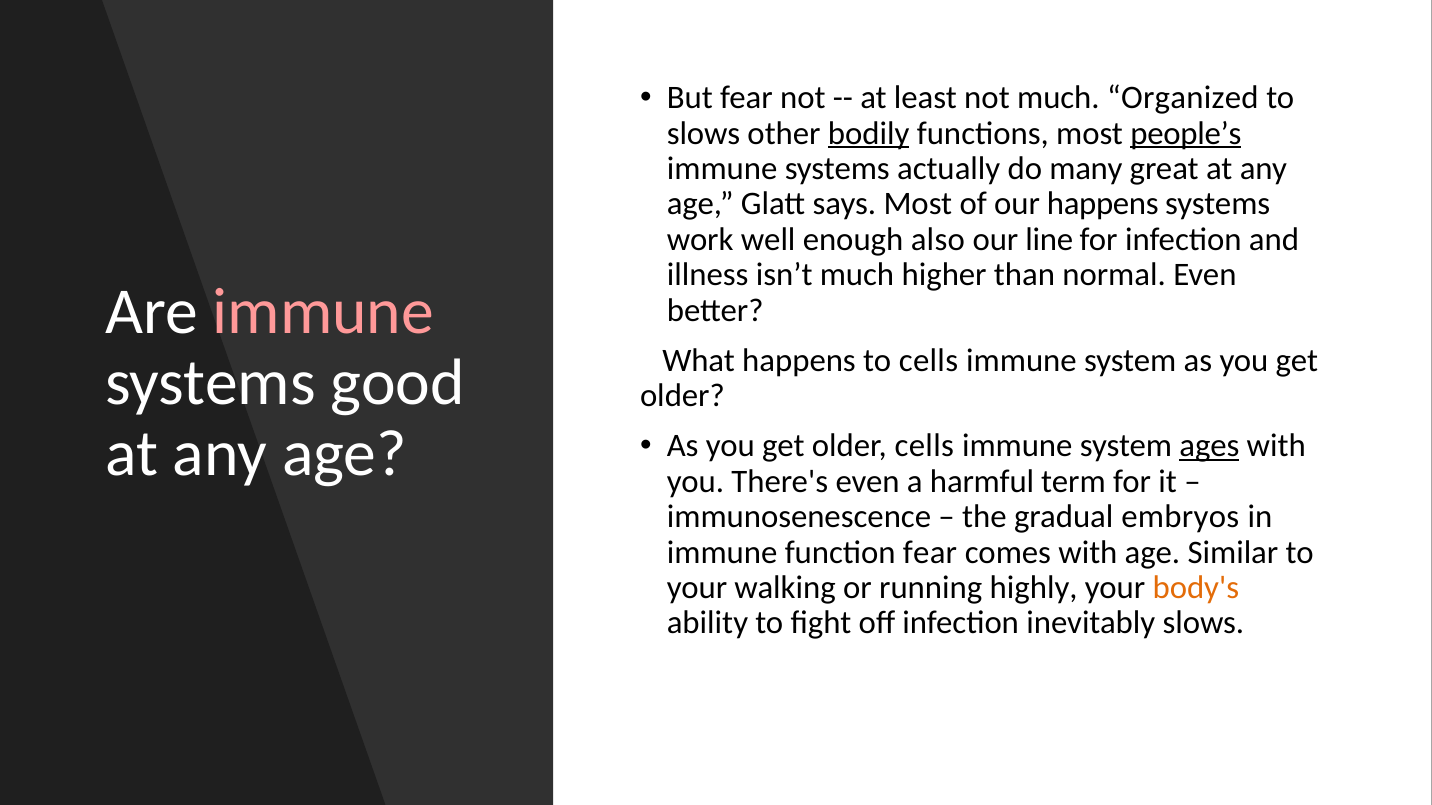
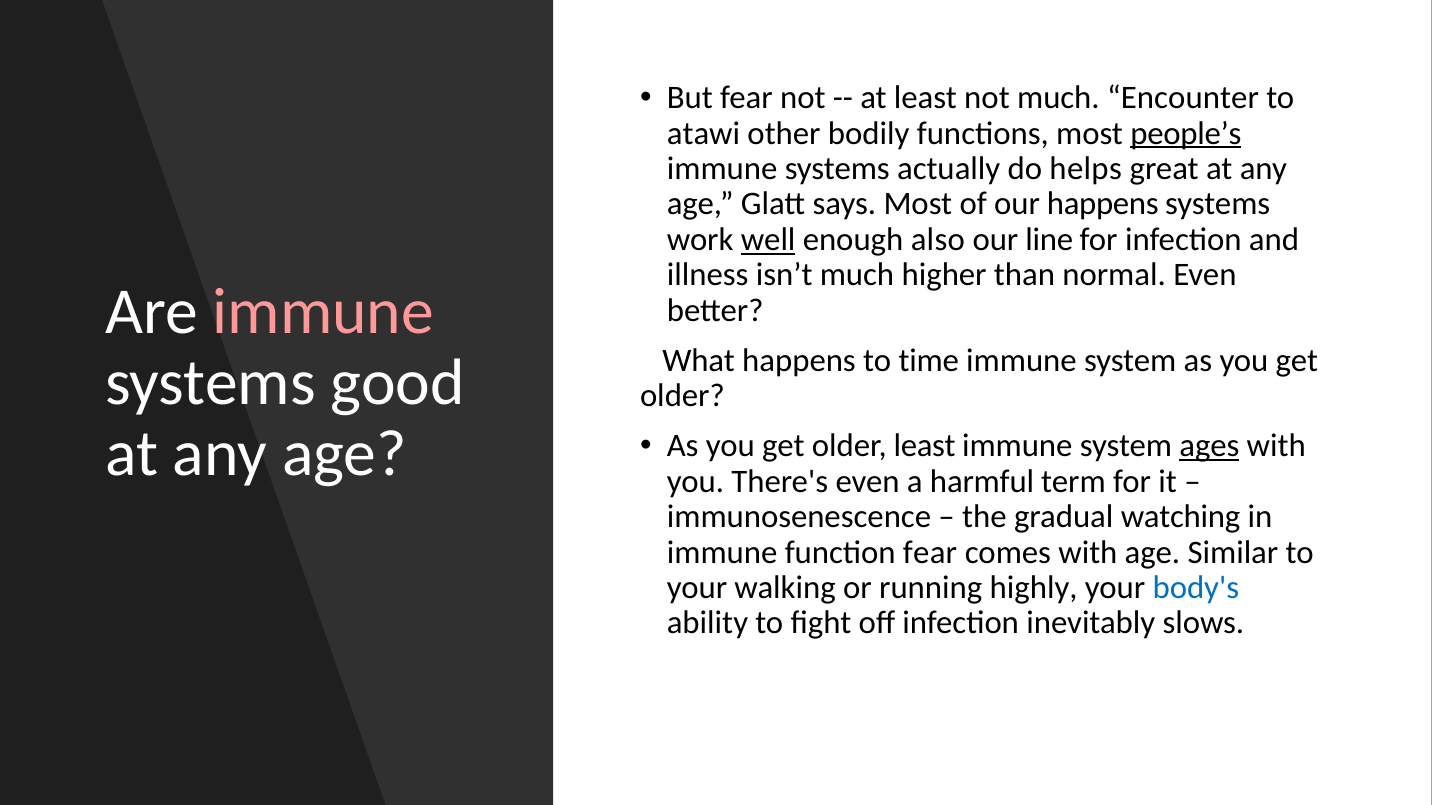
Organized: Organized -> Encounter
slows at (704, 133): slows -> atawi
bodily underline: present -> none
many: many -> helps
well underline: none -> present
to cells: cells -> time
older cells: cells -> least
embryos: embryos -> watching
body's colour: orange -> blue
